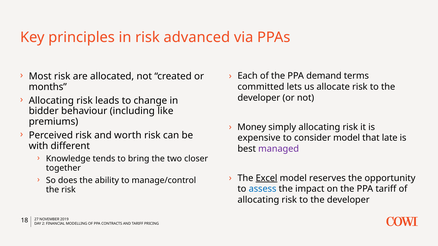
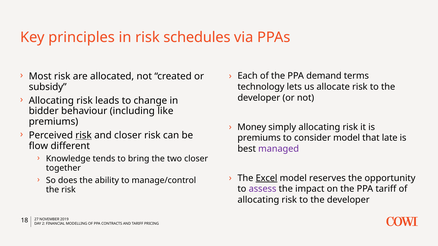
advanced: advanced -> schedules
months: months -> subsidy
committed: committed -> technology
risk at (84, 136) underline: none -> present
and worth: worth -> closer
expensive at (259, 138): expensive -> premiums
with: with -> flow
assess colour: blue -> purple
